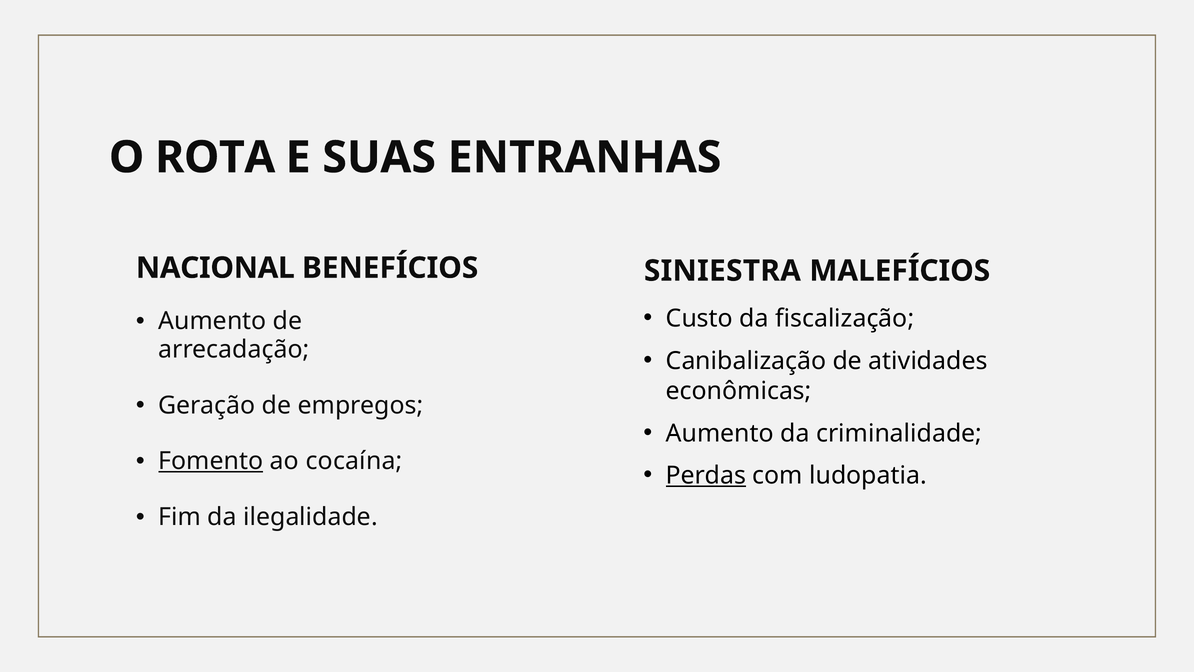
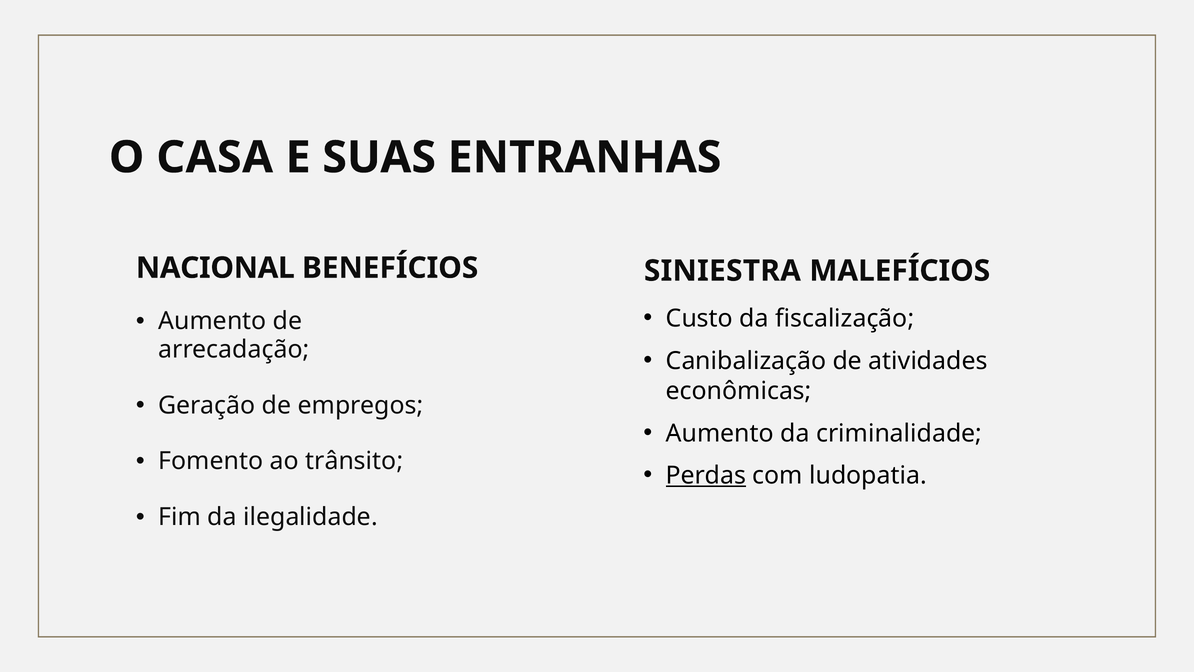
ROTA: ROTA -> CASA
Fomento underline: present -> none
cocaína: cocaína -> trânsito
